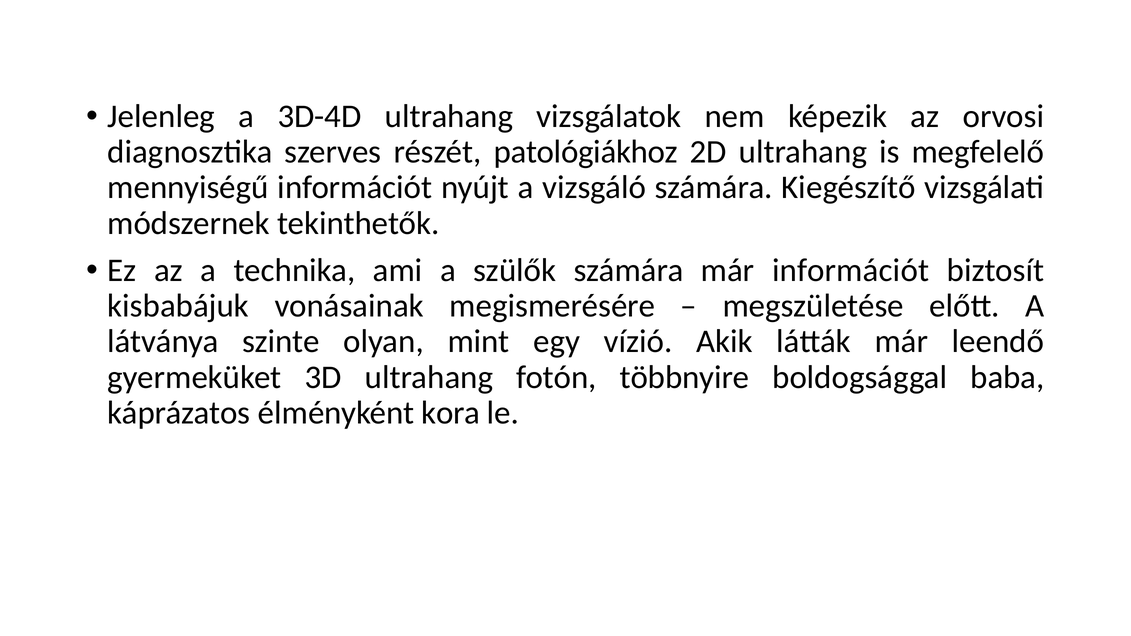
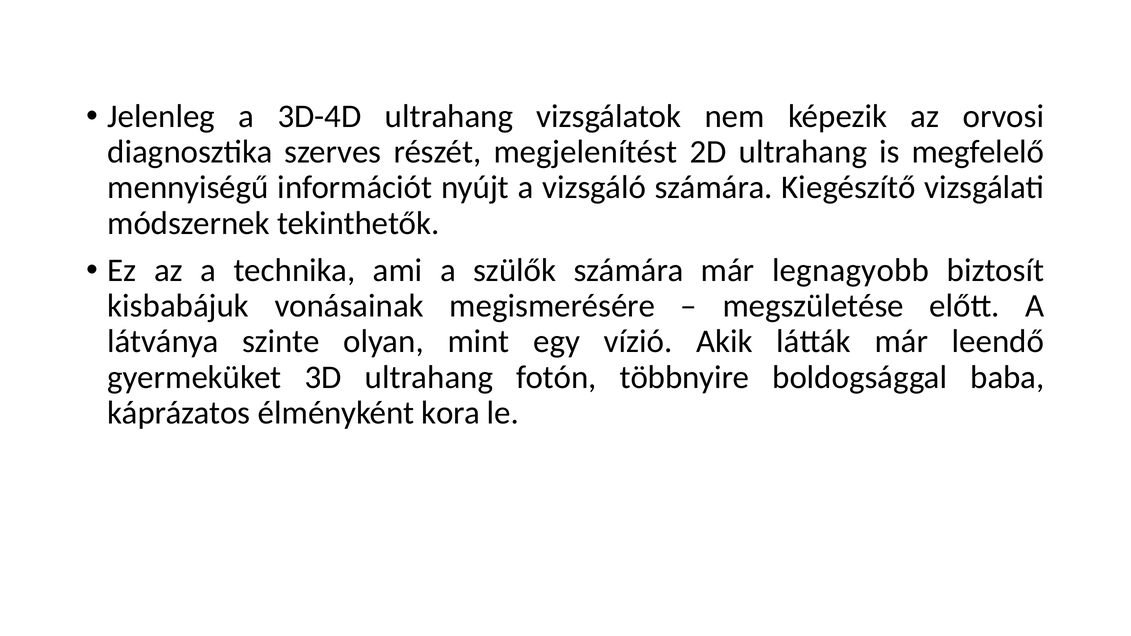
patológiákhoz: patológiákhoz -> megjelenítést
már információt: információt -> legnagyobb
